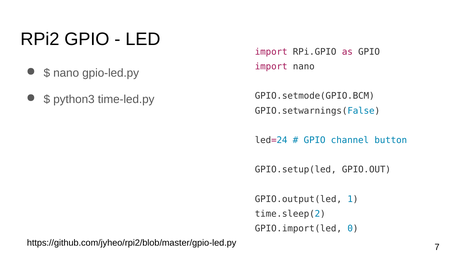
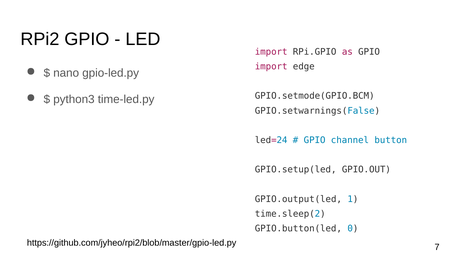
import nano: nano -> edge
GPIO.import(led: GPIO.import(led -> GPIO.button(led
